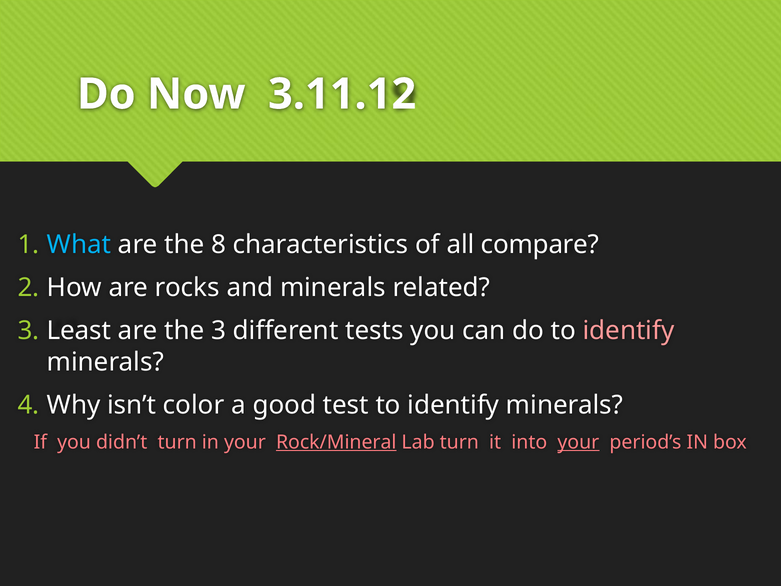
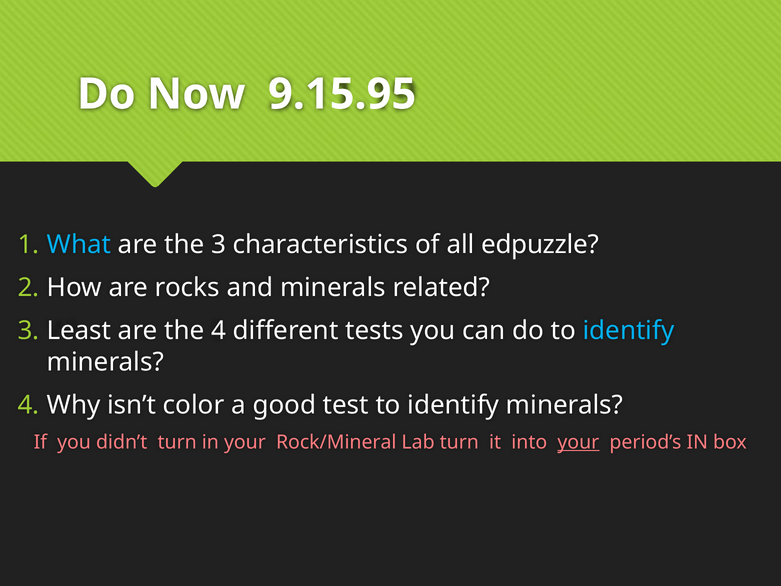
3.11.12: 3.11.12 -> 9.15.95
the 8: 8 -> 3
compare: compare -> edpuzzle
the 3: 3 -> 4
identify at (629, 331) colour: pink -> light blue
Rock/Mineral underline: present -> none
